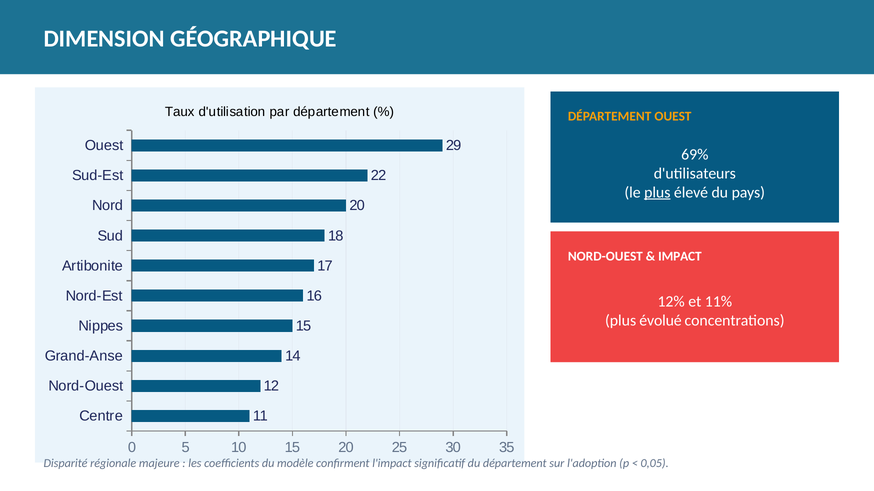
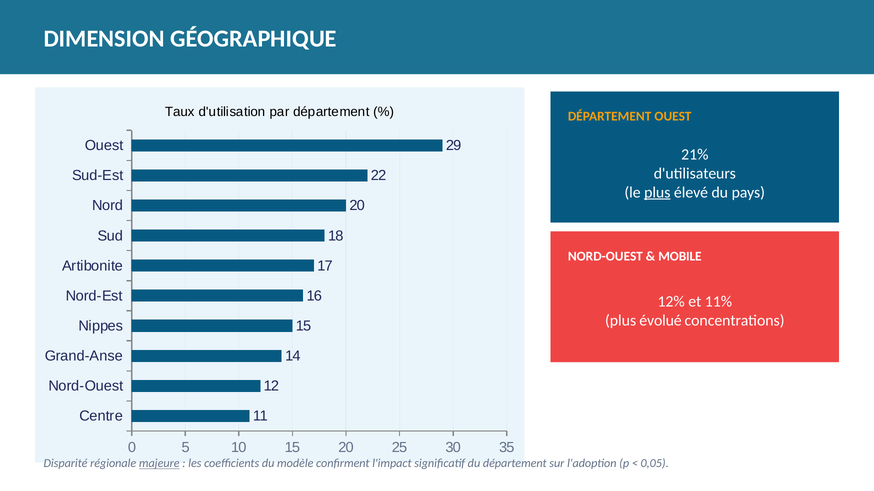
69%: 69% -> 21%
IMPACT: IMPACT -> MOBILE
majeure underline: none -> present
